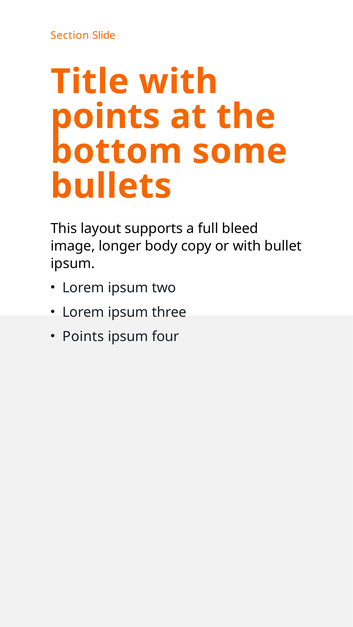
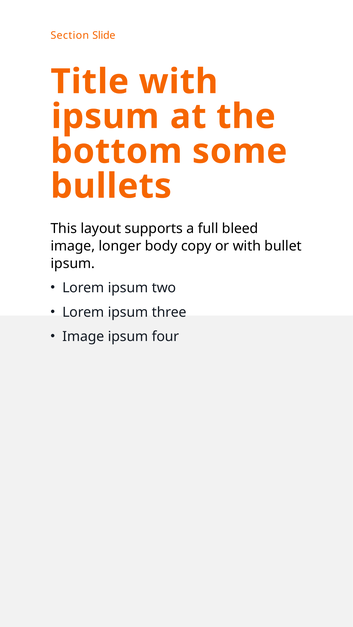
points at (105, 117): points -> ipsum
Points at (83, 337): Points -> Image
